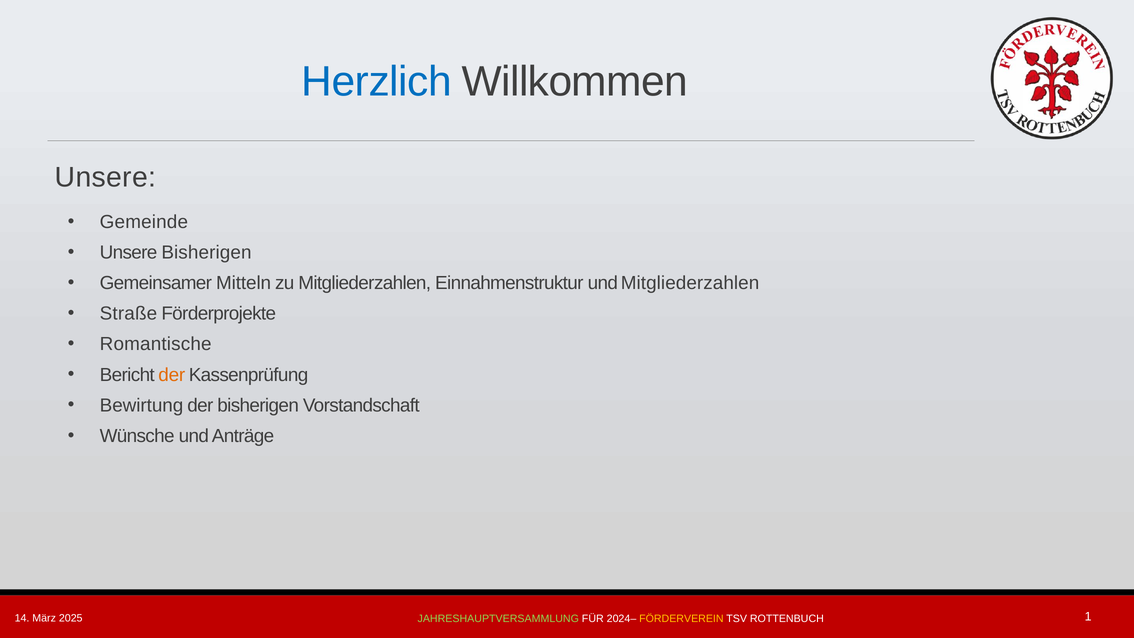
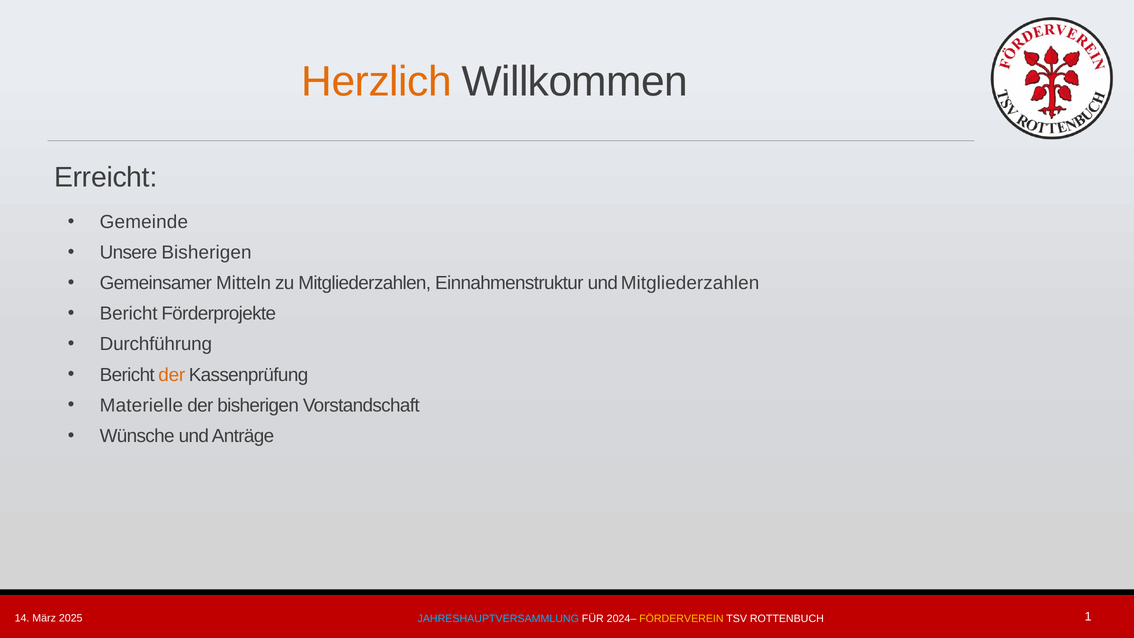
Herzlich colour: blue -> orange
Unsere at (105, 177): Unsere -> Erreicht
Straße at (128, 314): Straße -> Bericht
Romantische: Romantische -> Durchführung
Bewirtung: Bewirtung -> Materielle
JAHRESHAUPTVERSAMMLUNG colour: light green -> light blue
